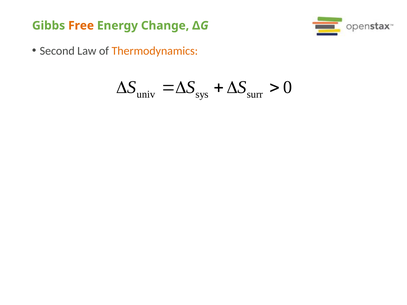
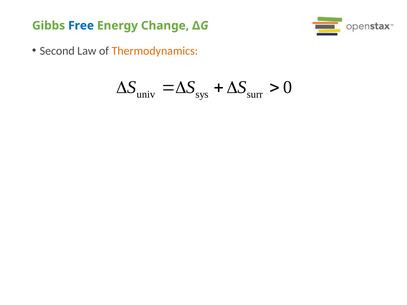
Free colour: orange -> blue
